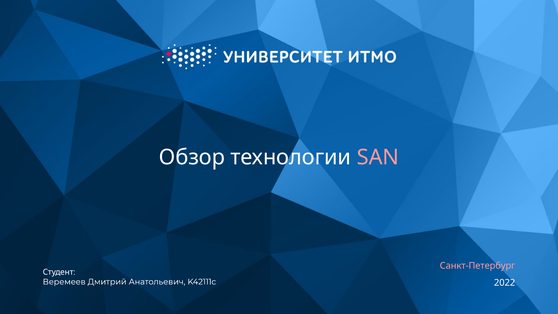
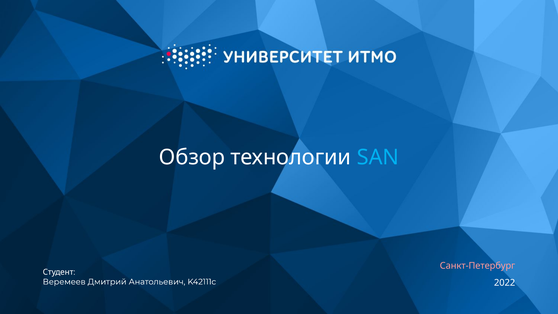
SAN colour: pink -> light blue
